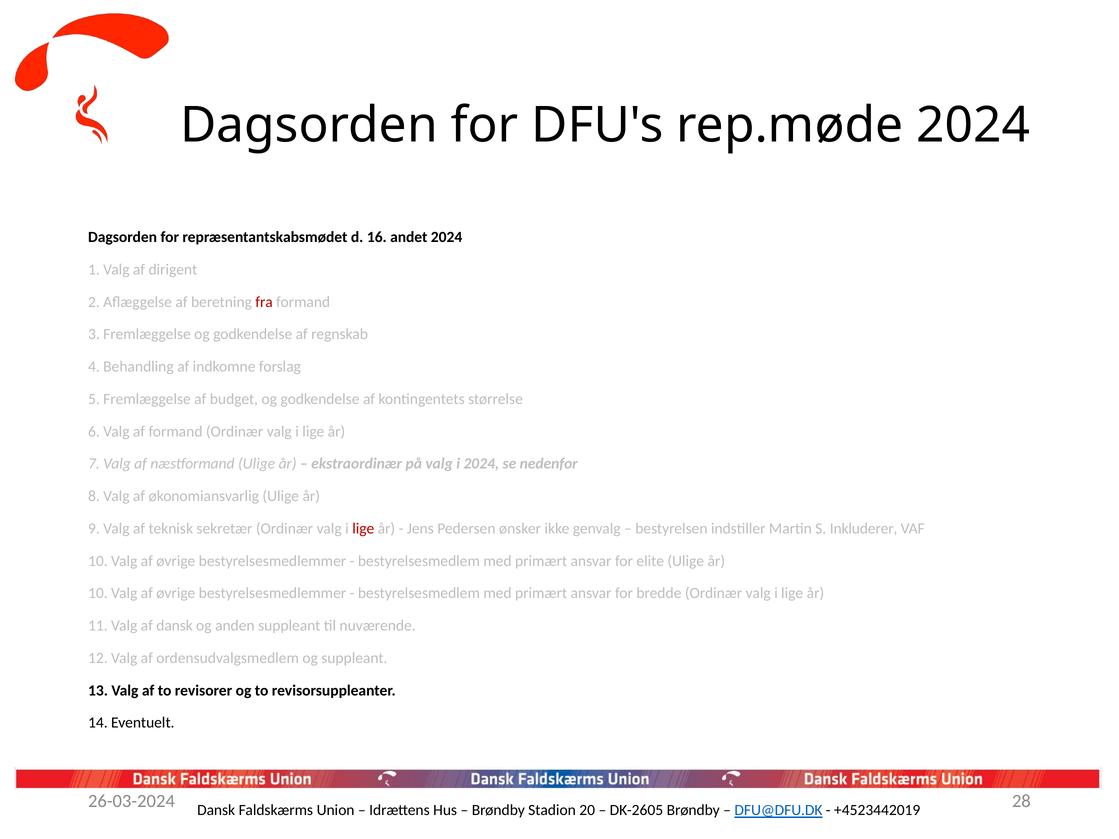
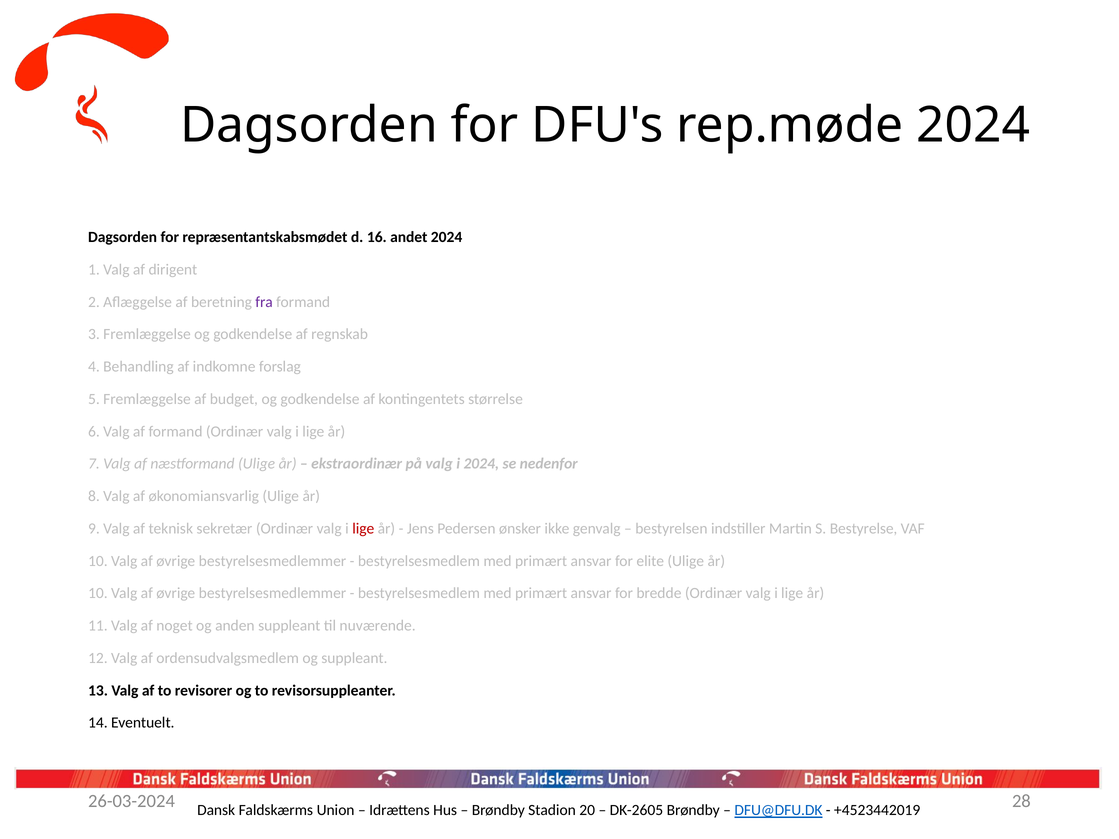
fra colour: red -> purple
Inkluderer: Inkluderer -> Bestyrelse
af dansk: dansk -> noget
